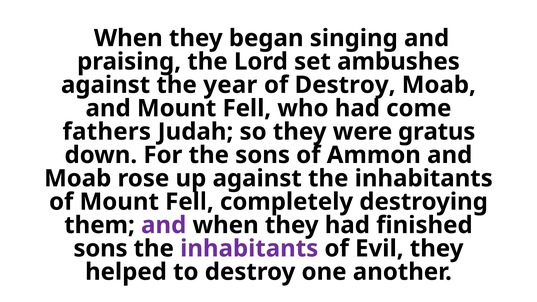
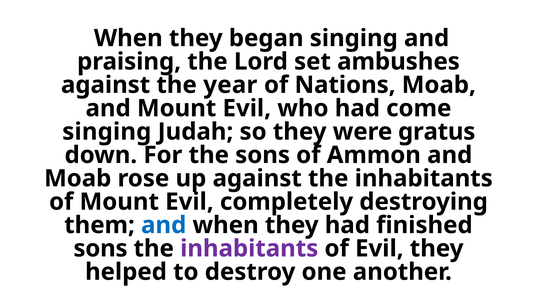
of Destroy: Destroy -> Nations
and Mount Fell: Fell -> Evil
fathers at (107, 132): fathers -> singing
of Mount Fell: Fell -> Evil
and at (164, 225) colour: purple -> blue
